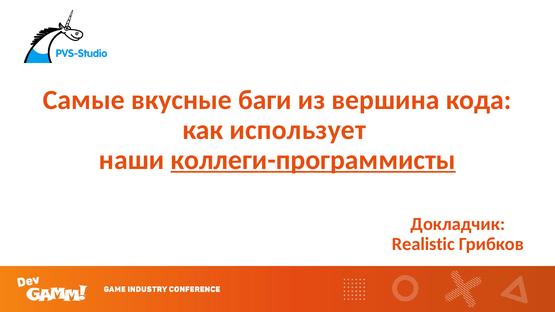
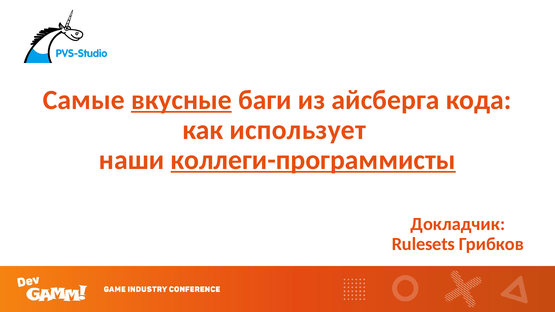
вкусные underline: none -> present
вершина: вершина -> айсберга
Realistic: Realistic -> Rulesets
